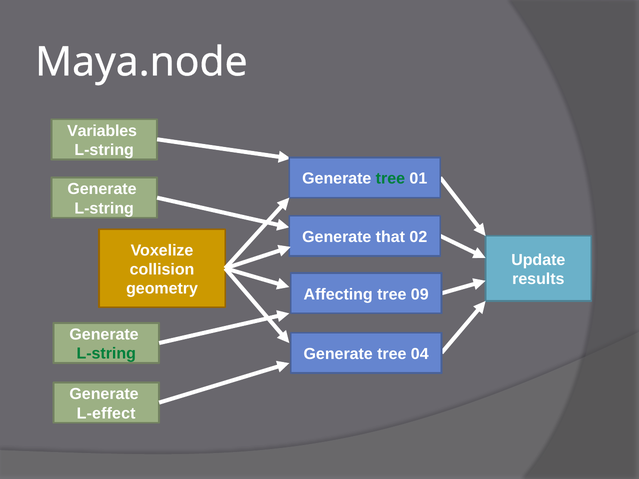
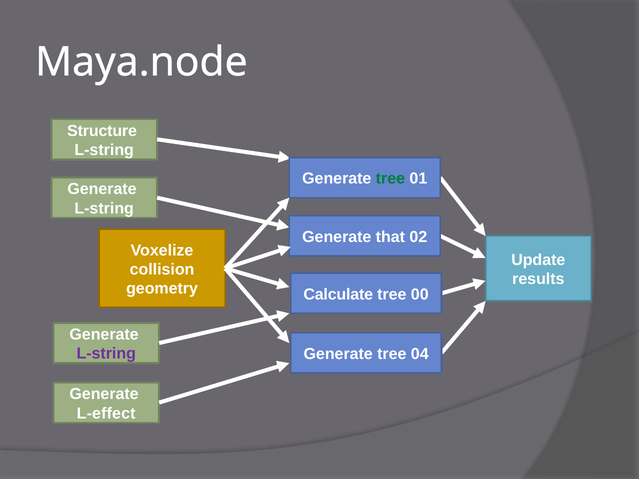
Variables: Variables -> Structure
Affecting: Affecting -> Calculate
09: 09 -> 00
L-string at (106, 354) colour: green -> purple
